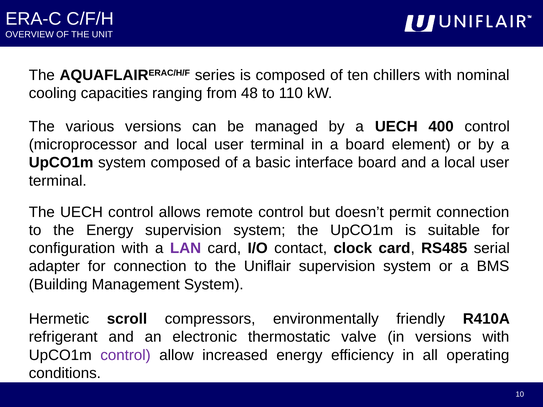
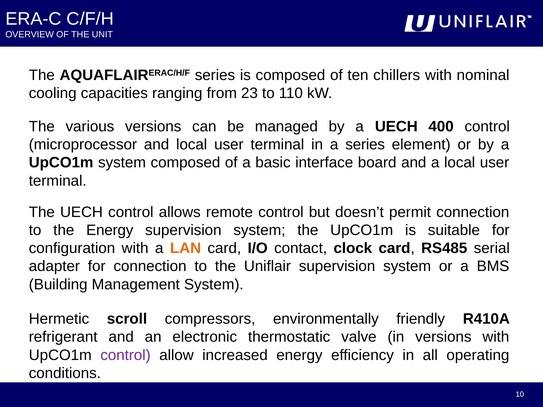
48: 48 -> 23
a board: board -> series
LAN colour: purple -> orange
